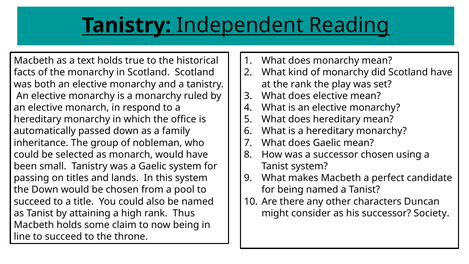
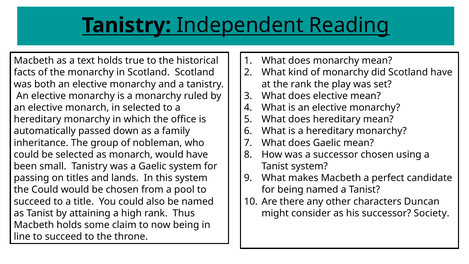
in respond: respond -> selected
the Down: Down -> Could
